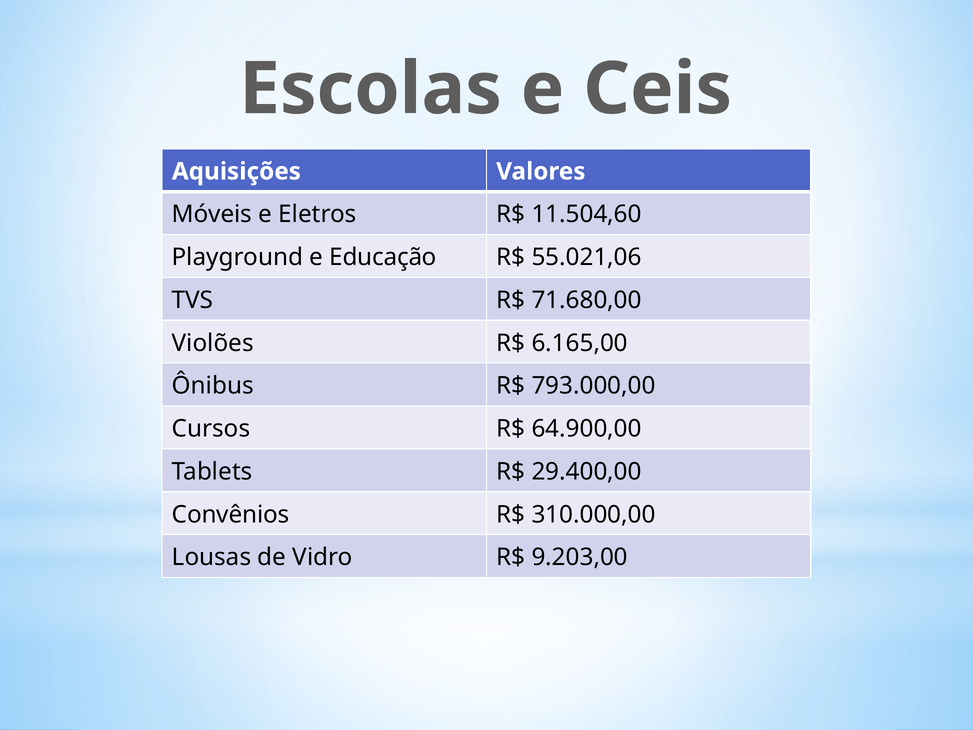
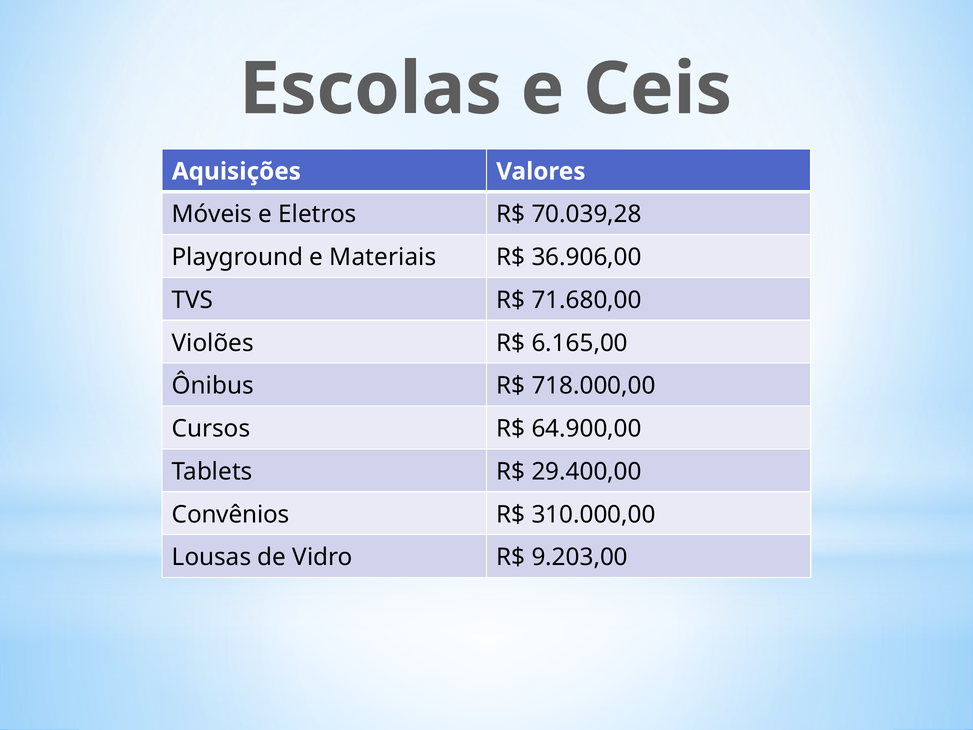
11.504,60: 11.504,60 -> 70.039,28
Educação: Educação -> Materiais
55.021,06: 55.021,06 -> 36.906,00
793.000,00: 793.000,00 -> 718.000,00
